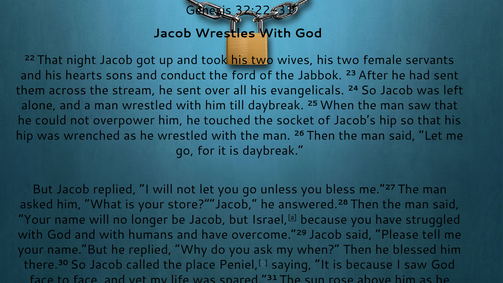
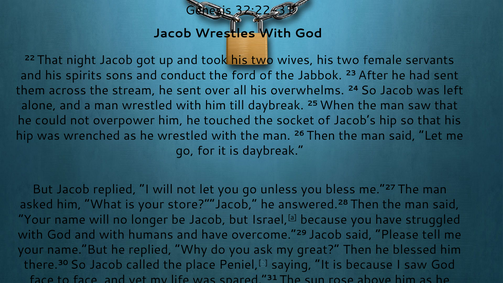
hearts: hearts -> spirits
evangelicals: evangelicals -> overwhelms
my when: when -> great
